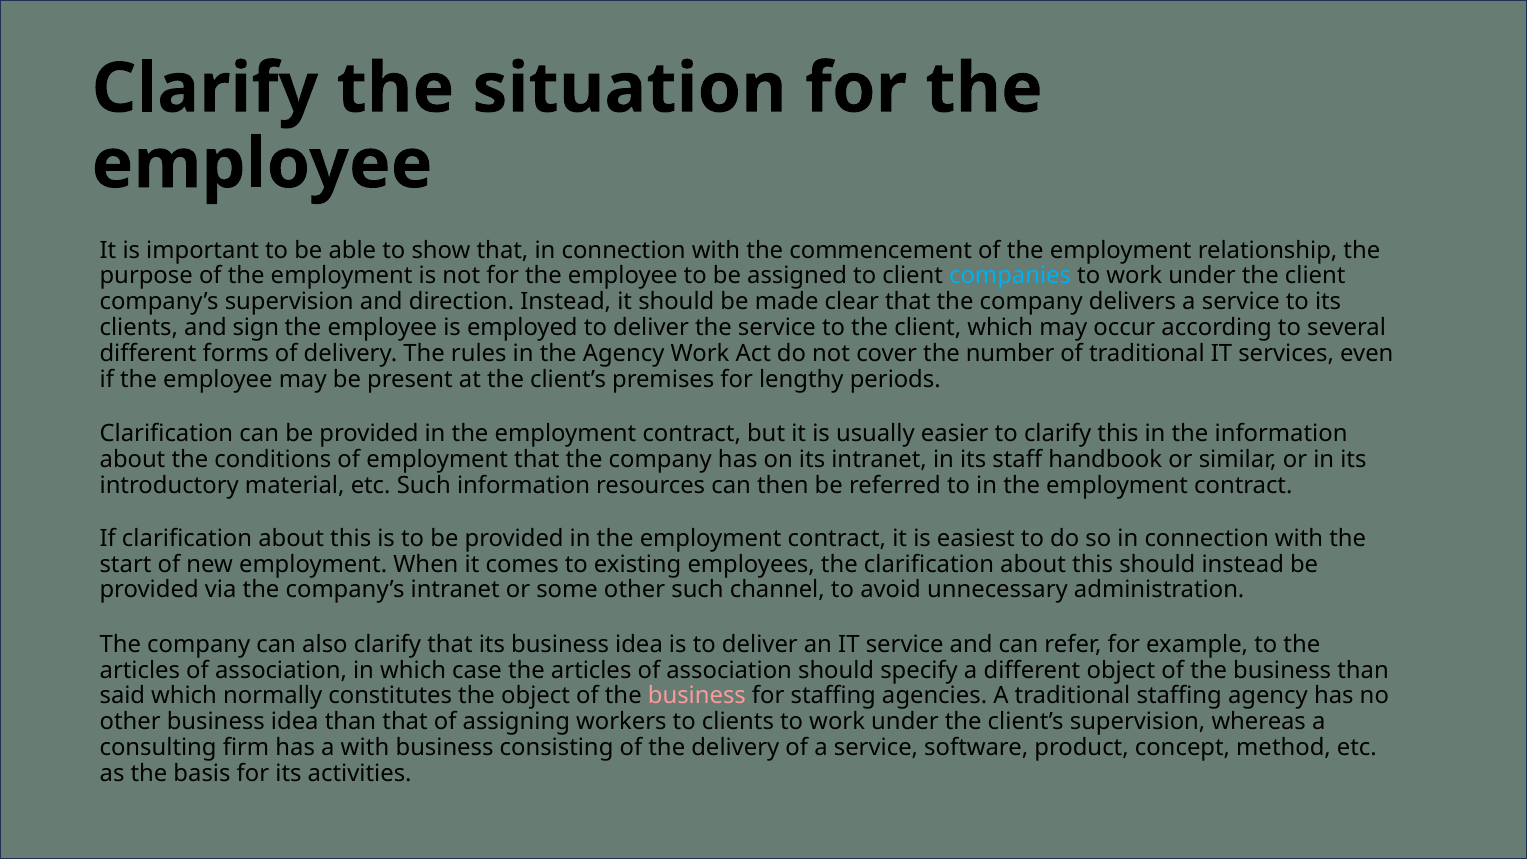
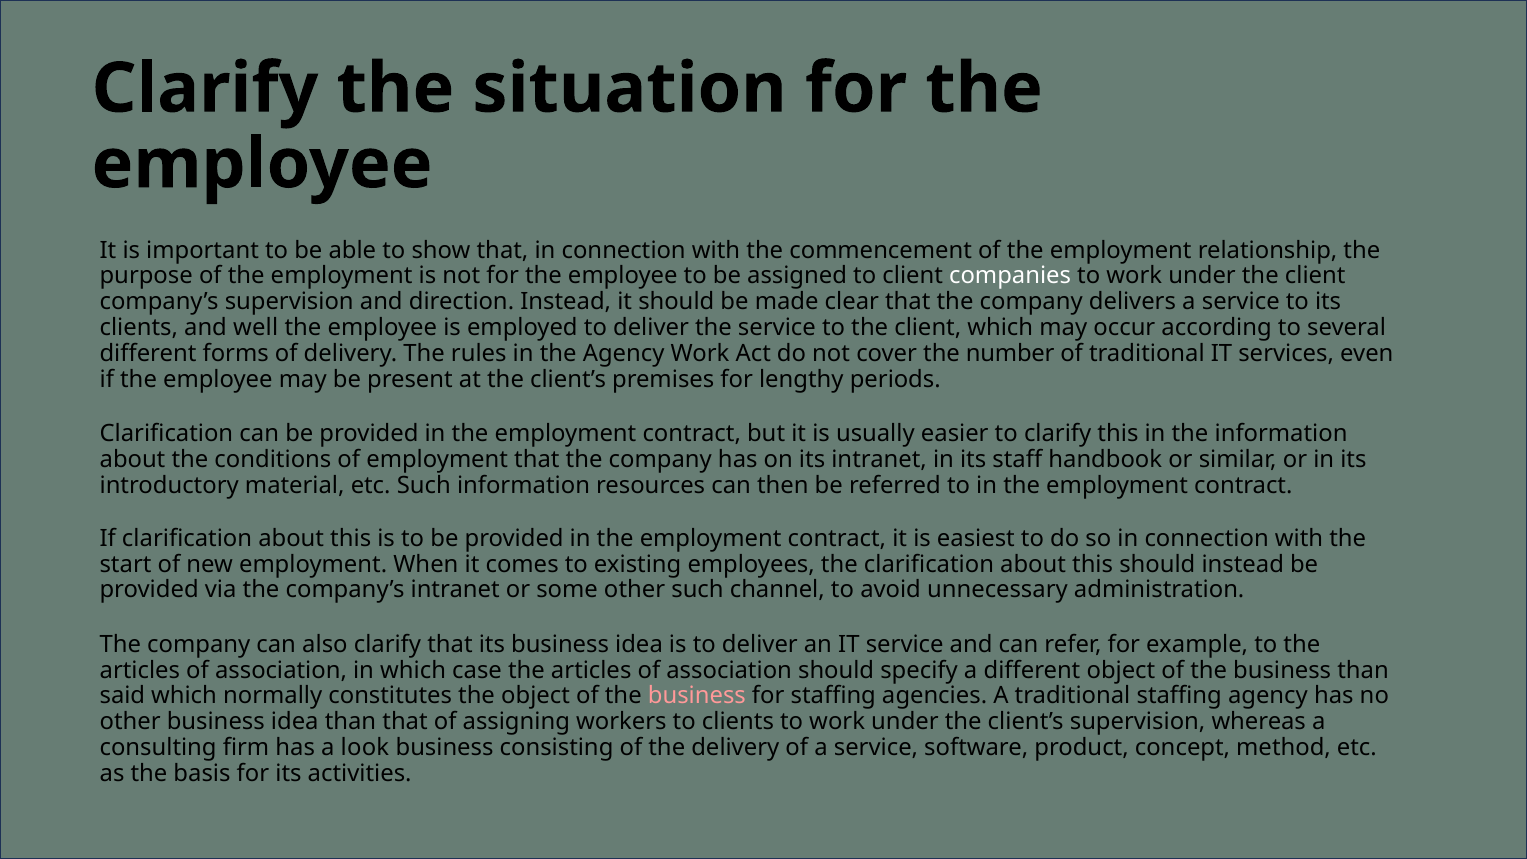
companies colour: light blue -> white
sign: sign -> well
a with: with -> look
